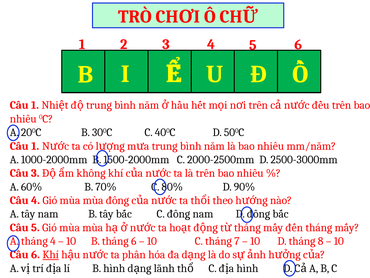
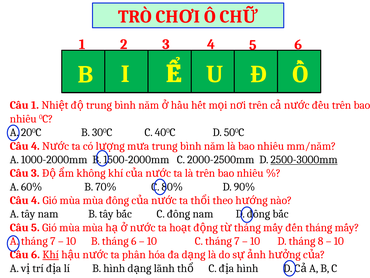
1 at (35, 146): 1 -> 4
2500-3000mm underline: none -> present
A tháng 4: 4 -> 7
